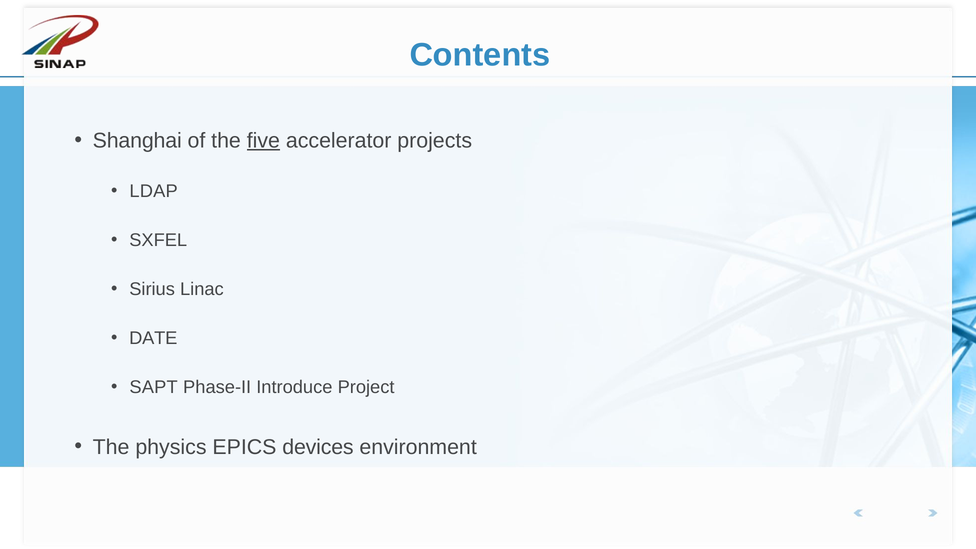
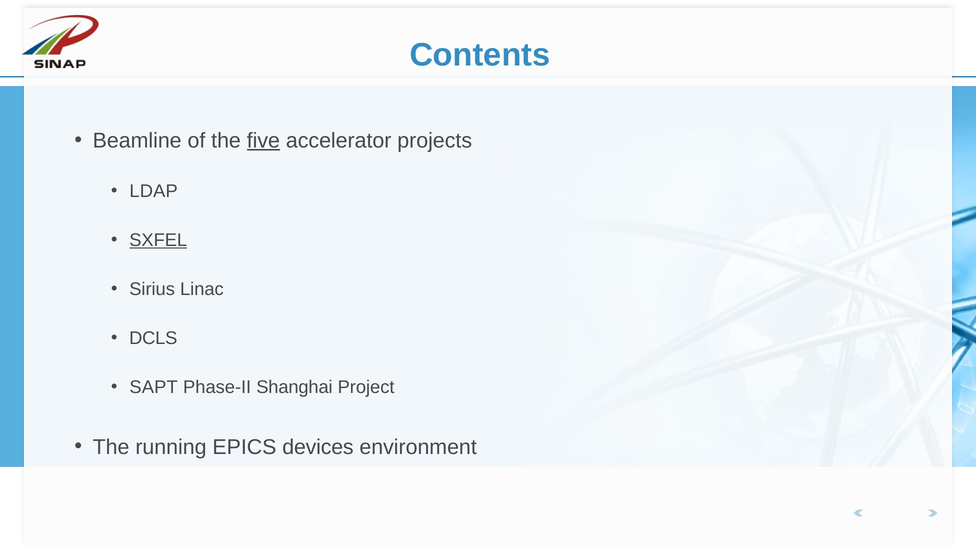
Shanghai: Shanghai -> Beamline
SXFEL underline: none -> present
DATE: DATE -> DCLS
Introduce: Introduce -> Shanghai
physics: physics -> running
